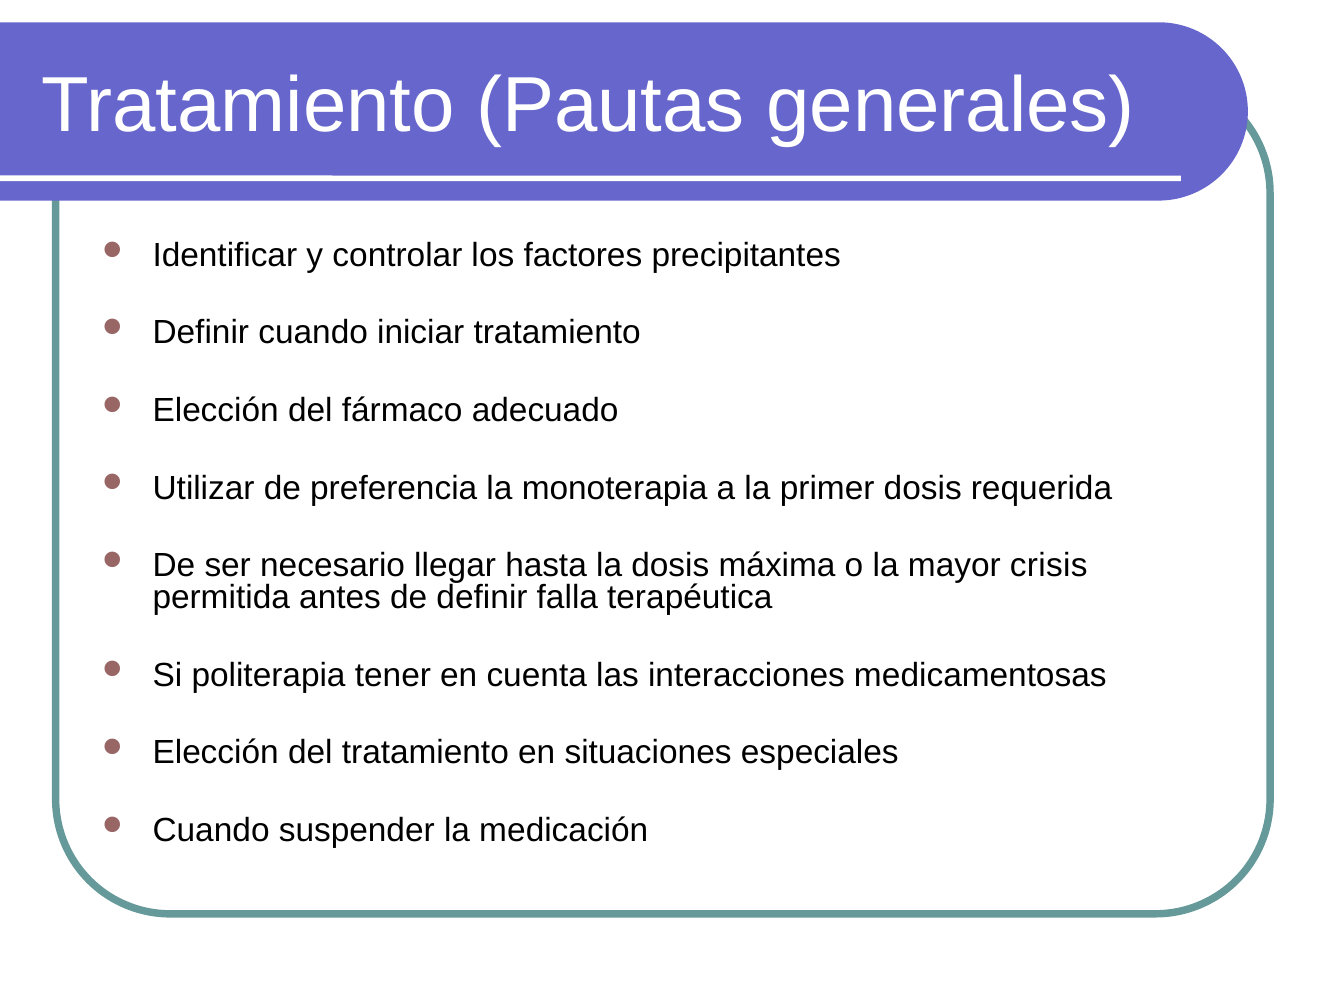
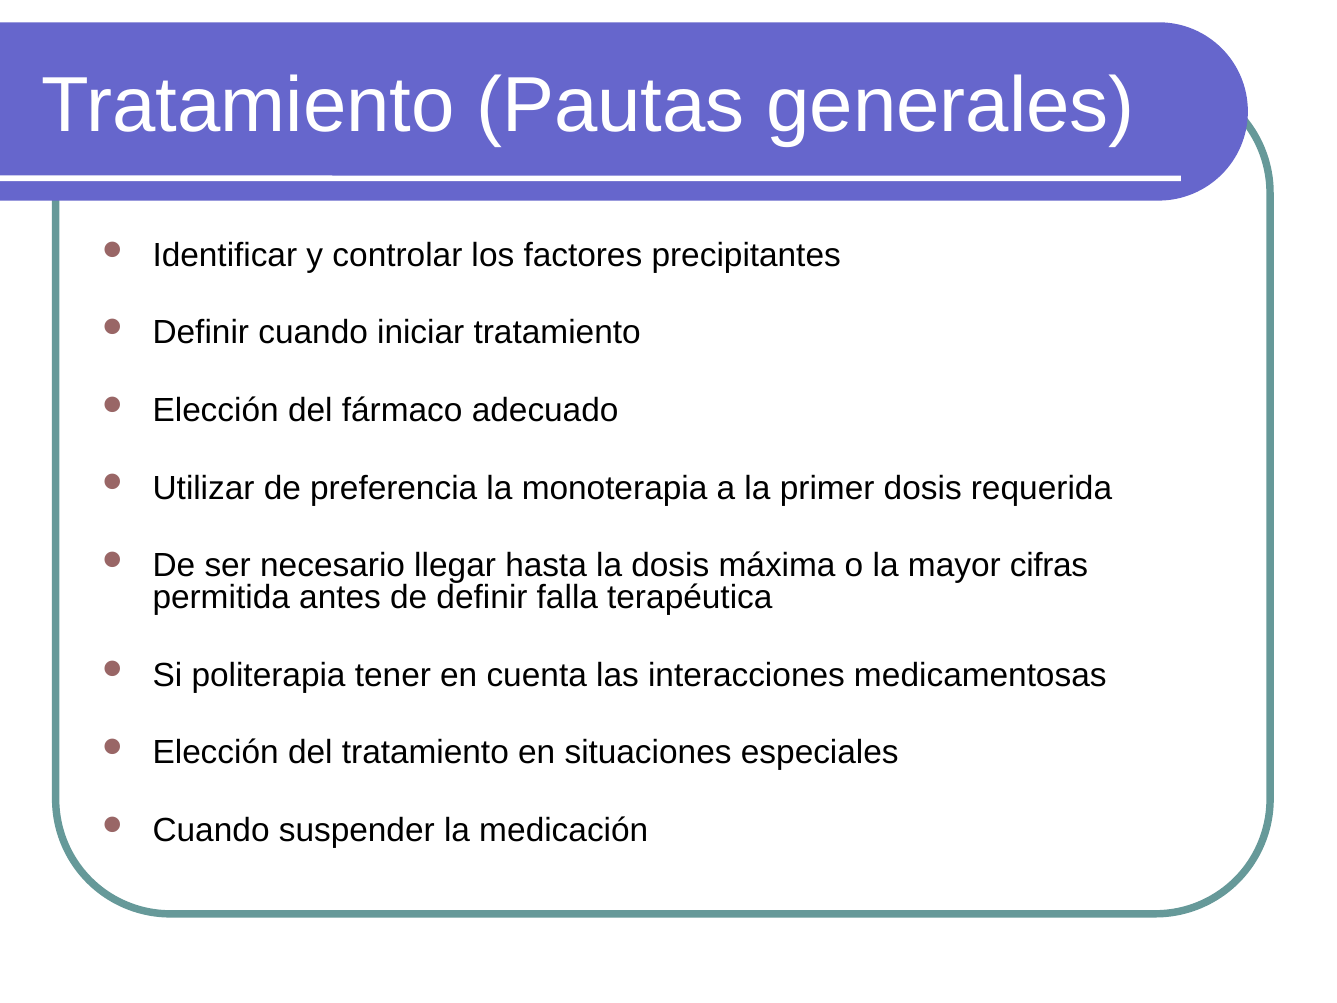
crisis: crisis -> cifras
